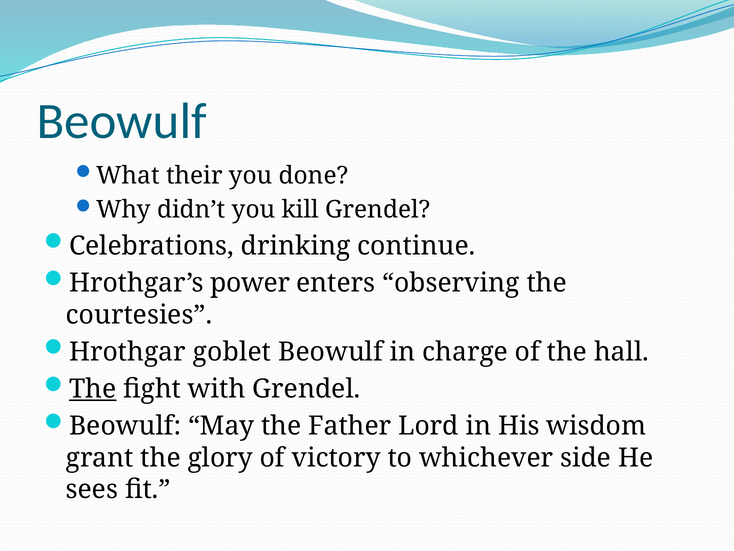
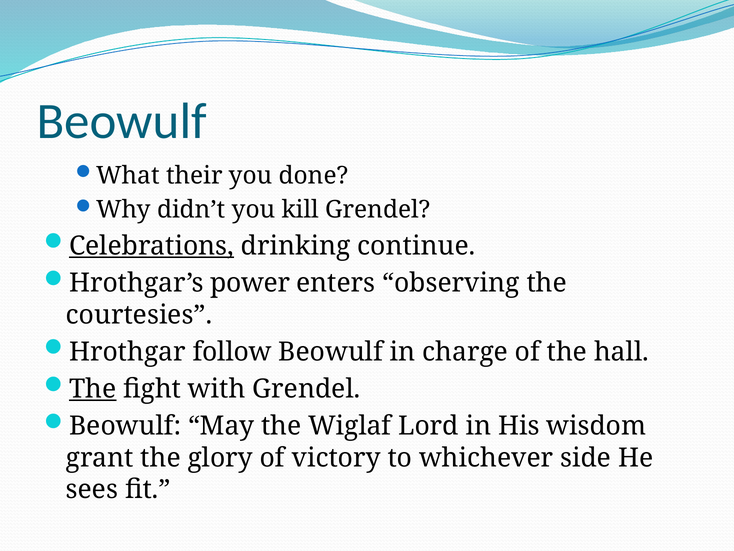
Celebrations underline: none -> present
goblet: goblet -> follow
Father: Father -> Wiglaf
